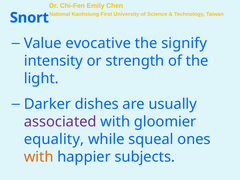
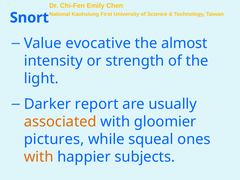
signify: signify -> almost
dishes: dishes -> report
associated colour: purple -> orange
equality: equality -> pictures
